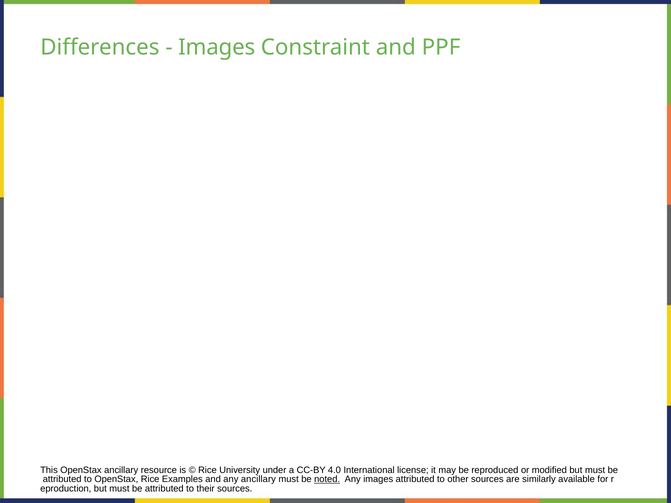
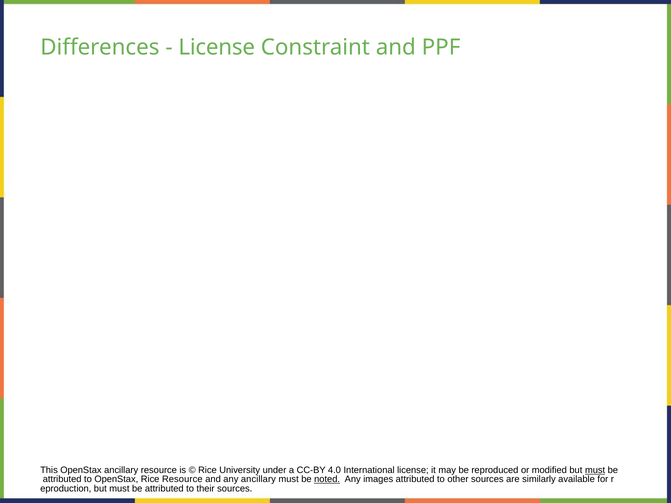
Images at (217, 48): Images -> License
must at (595, 470) underline: none -> present
Rice Examples: Examples -> Resource
